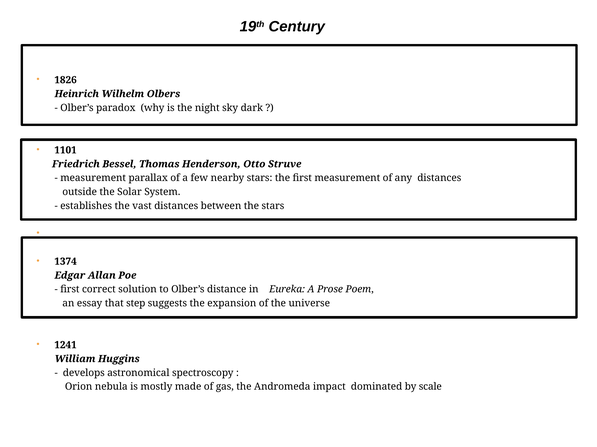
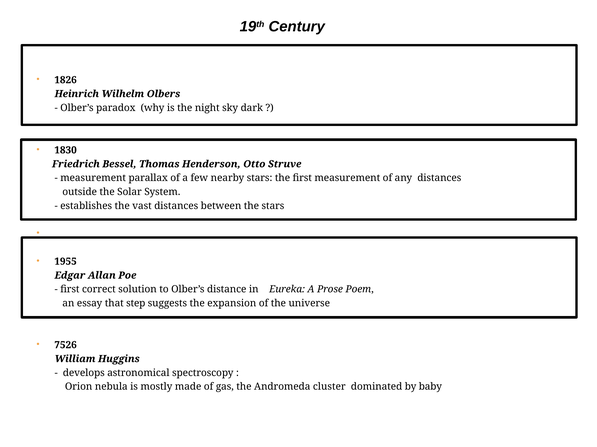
1101: 1101 -> 1830
1374: 1374 -> 1955
1241: 1241 -> 7526
impact: impact -> cluster
scale: scale -> baby
